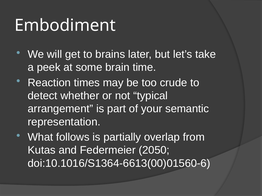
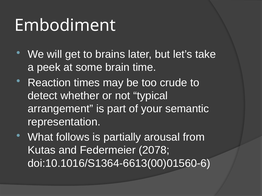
overlap: overlap -> arousal
2050: 2050 -> 2078
